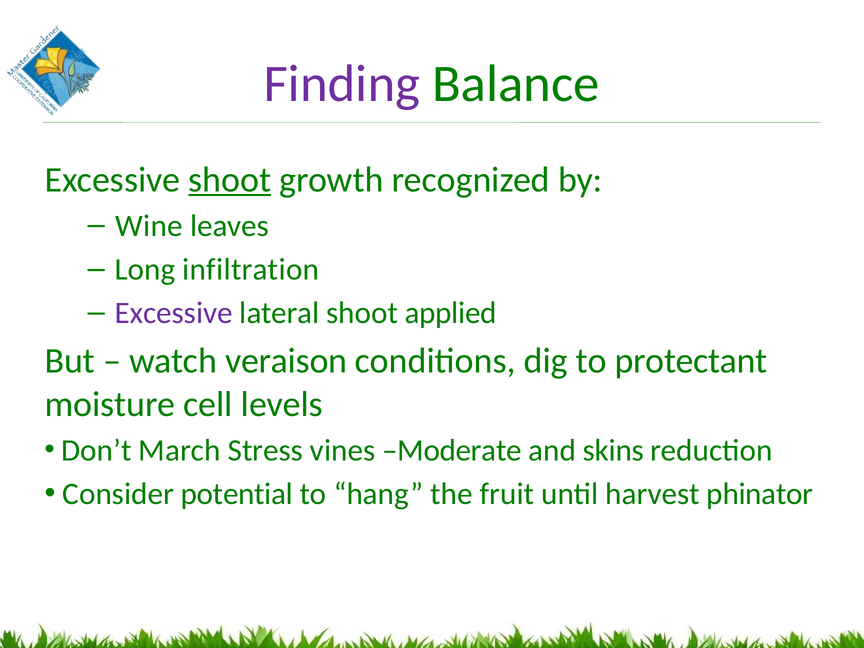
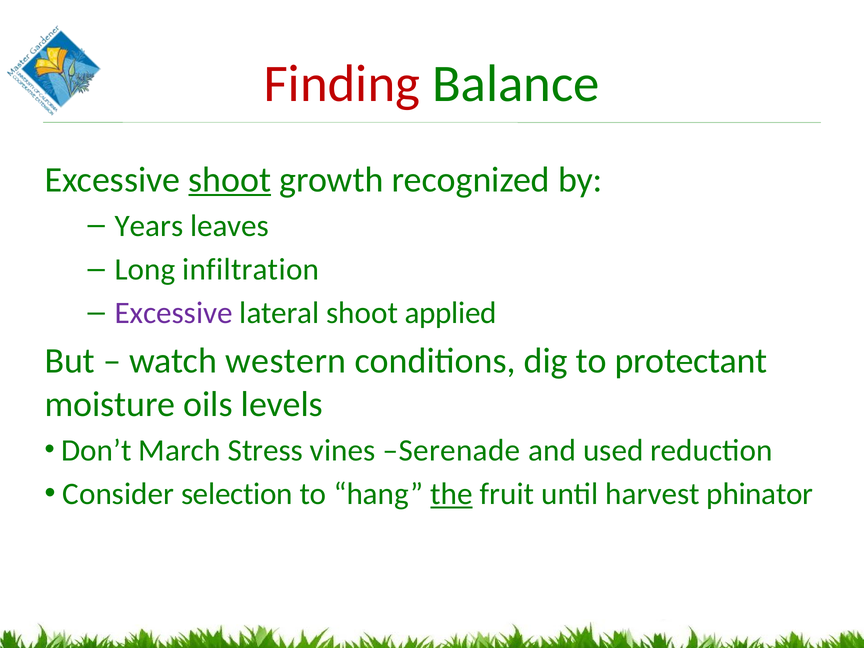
Finding colour: purple -> red
Wine: Wine -> Years
veraison: veraison -> western
cell: cell -> oils
Moderate: Moderate -> Serenade
skins: skins -> used
potential: potential -> selection
the underline: none -> present
